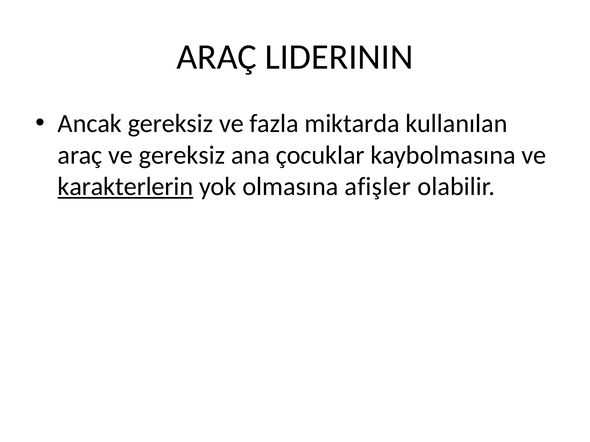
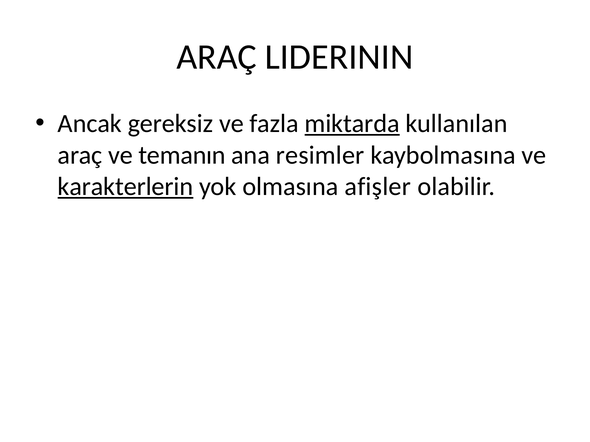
miktarda underline: none -> present
ve gereksiz: gereksiz -> temanın
çocuklar: çocuklar -> resimler
